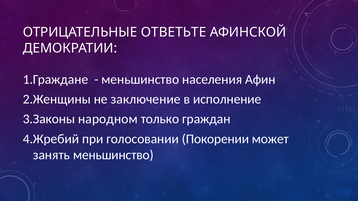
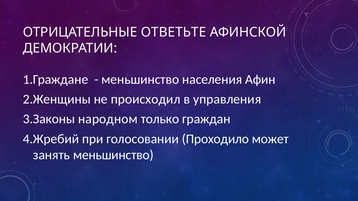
заключение: заключение -> происходил
исполнение: исполнение -> управления
Покорении: Покорении -> Проходило
